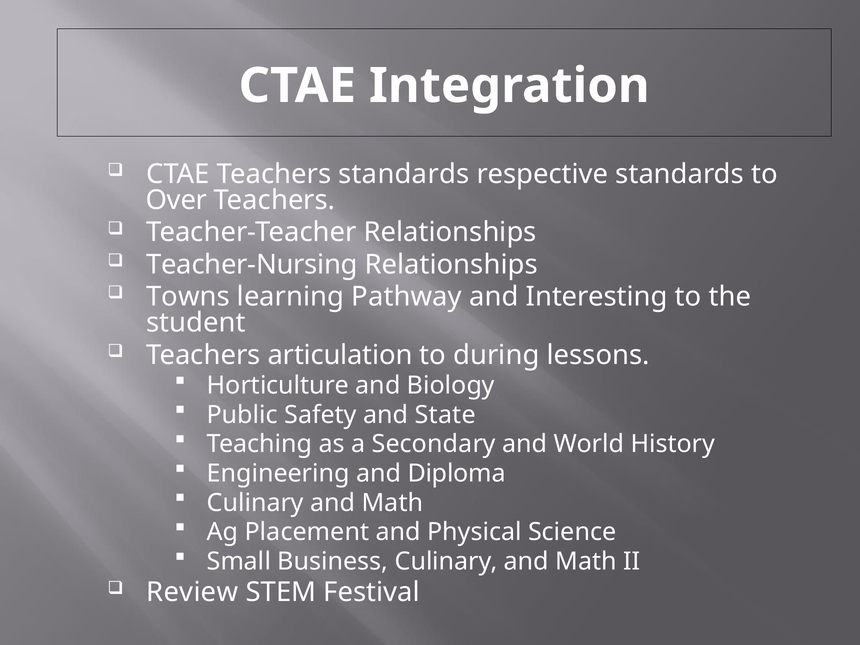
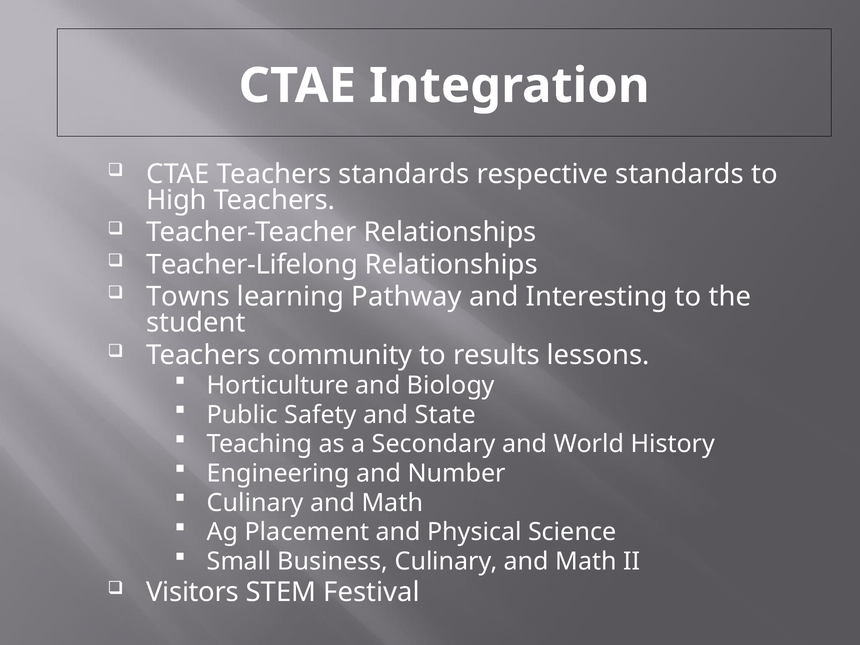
Over: Over -> High
Teacher-Nursing: Teacher-Nursing -> Teacher-Lifelong
articulation: articulation -> community
during: during -> results
Diploma: Diploma -> Number
Review: Review -> Visitors
